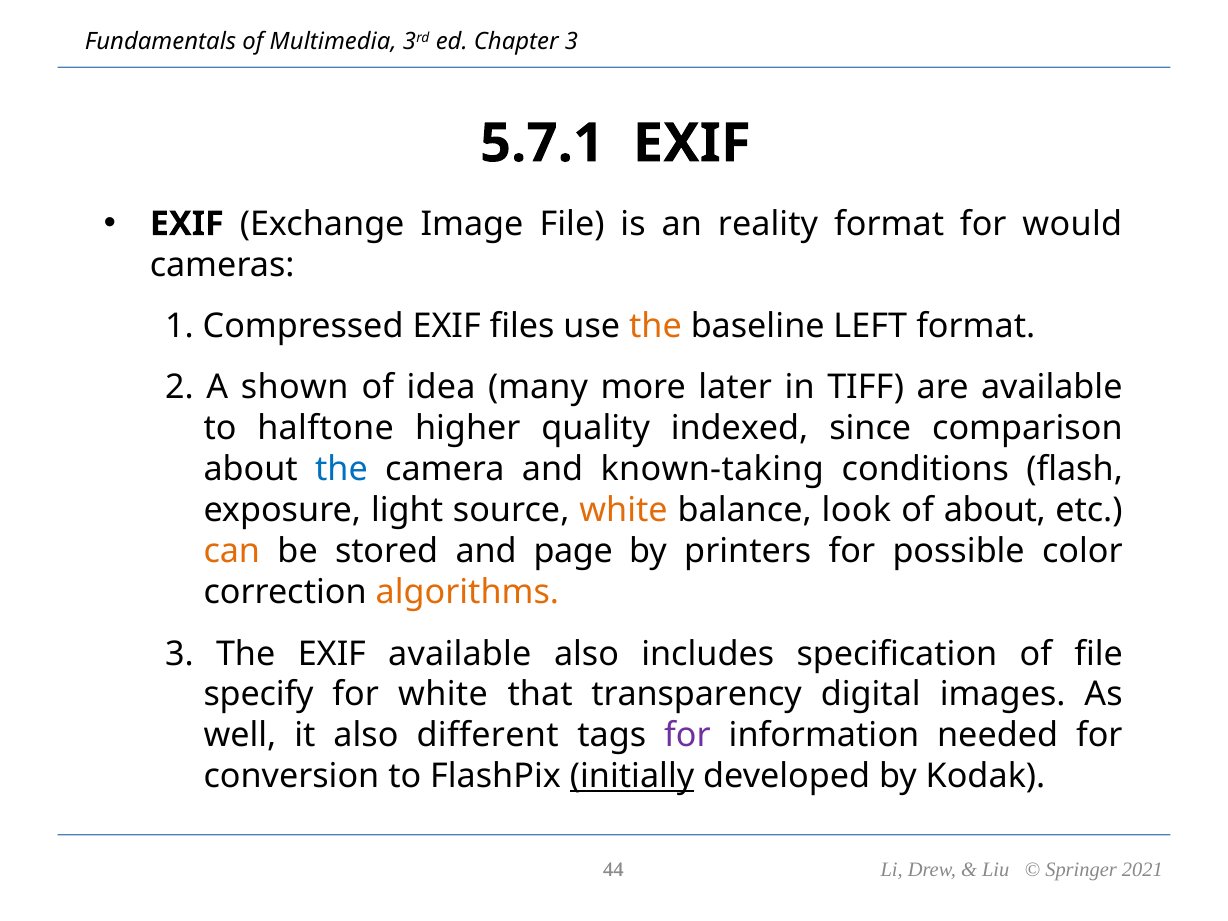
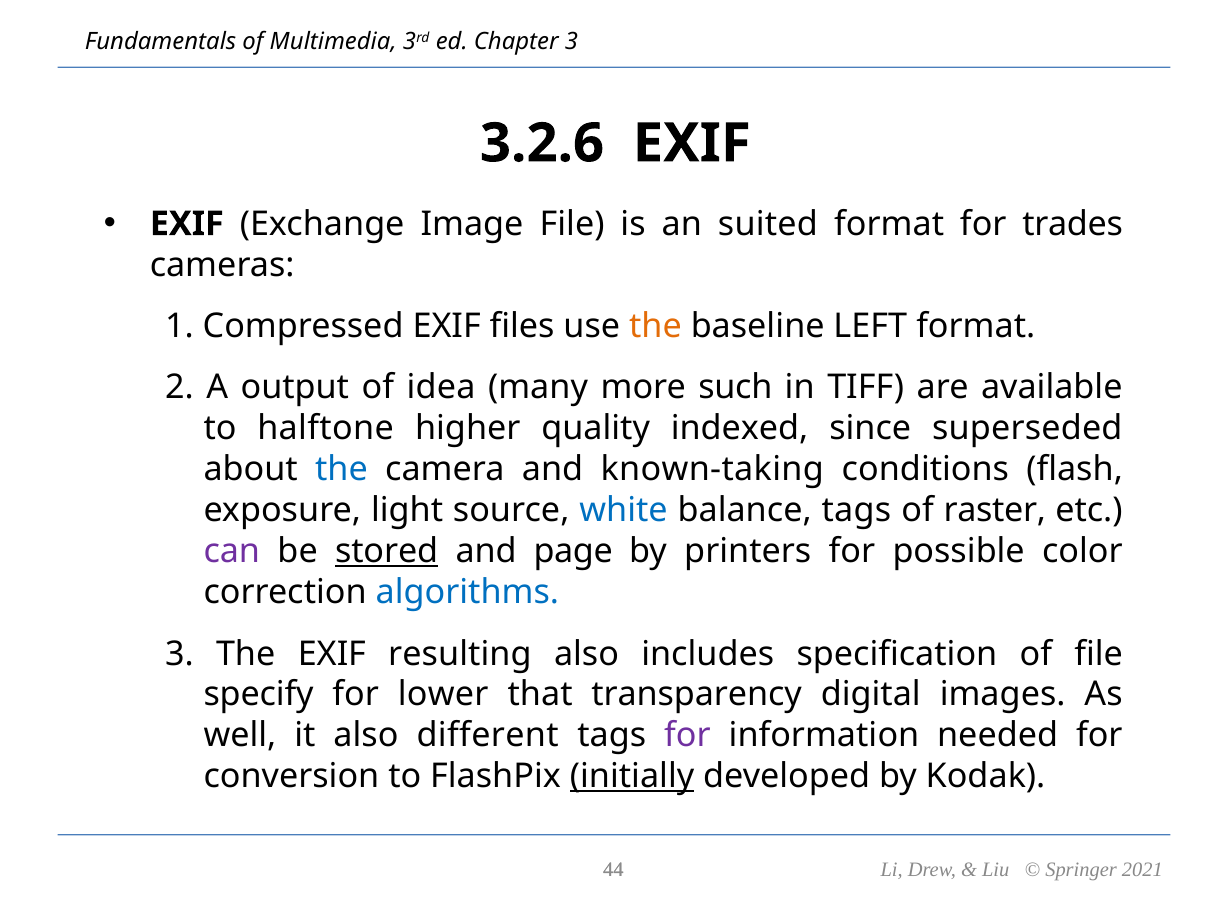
5.7.1: 5.7.1 -> 3.2.6
reality: reality -> suited
would: would -> trades
shown: shown -> output
later: later -> such
comparison: comparison -> superseded
white at (624, 510) colour: orange -> blue
balance look: look -> tags
of about: about -> raster
can colour: orange -> purple
stored underline: none -> present
algorithms colour: orange -> blue
EXIF available: available -> resulting
for white: white -> lower
